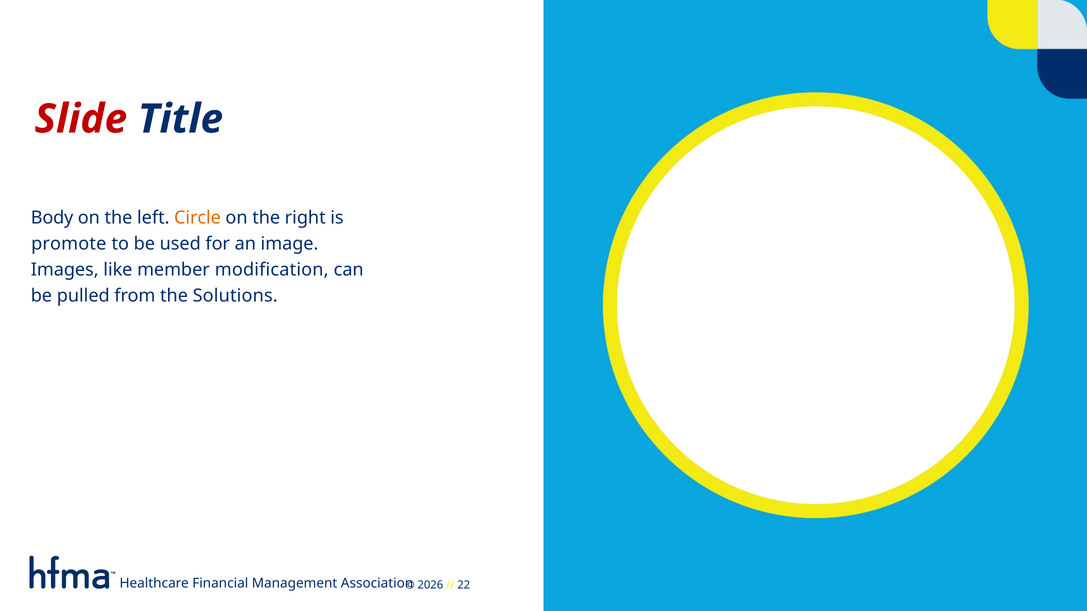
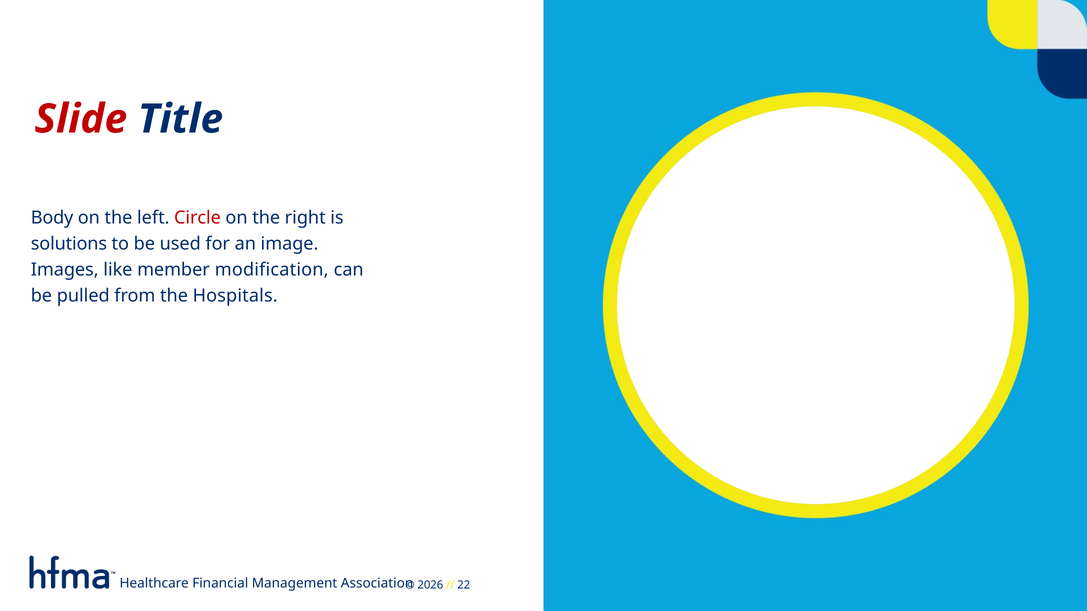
Circle colour: orange -> red
promote: promote -> solutions
Solutions: Solutions -> Hospitals
